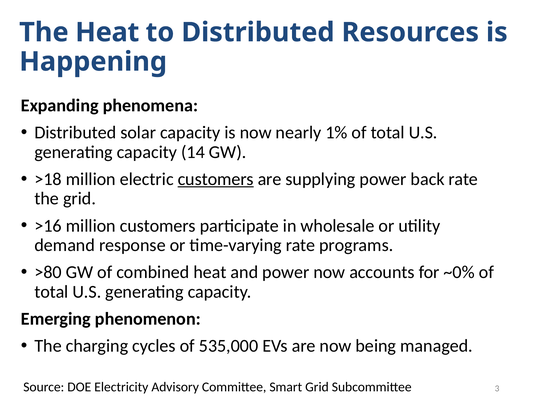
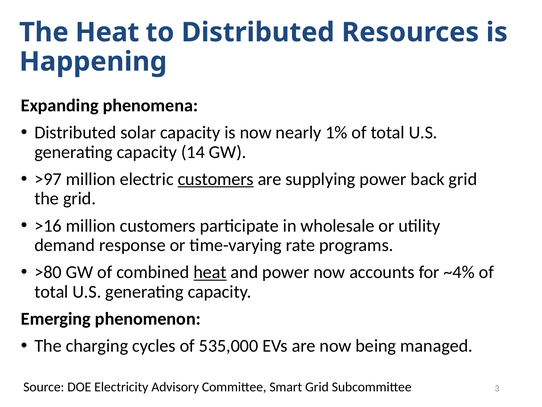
>18: >18 -> >97
back rate: rate -> grid
heat at (210, 272) underline: none -> present
~0%: ~0% -> ~4%
